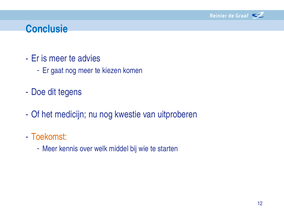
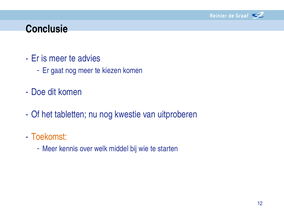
Conclusie colour: blue -> black
dit tegens: tegens -> komen
medicijn: medicijn -> tabletten
